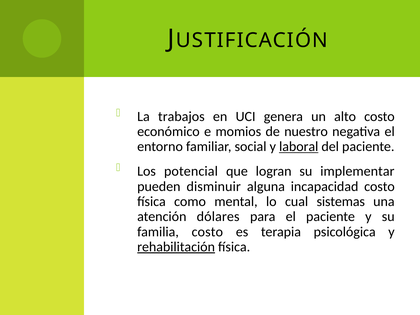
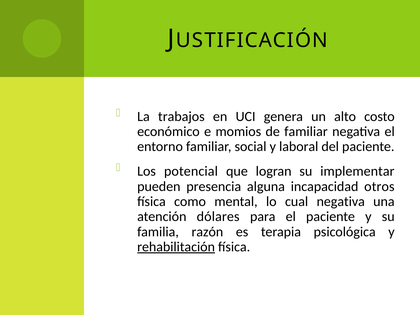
de nuestro: nuestro -> familiar
laboral underline: present -> none
disminuir: disminuir -> presencia
incapacidad costo: costo -> otros
cual sistemas: sistemas -> negativa
familia costo: costo -> razón
